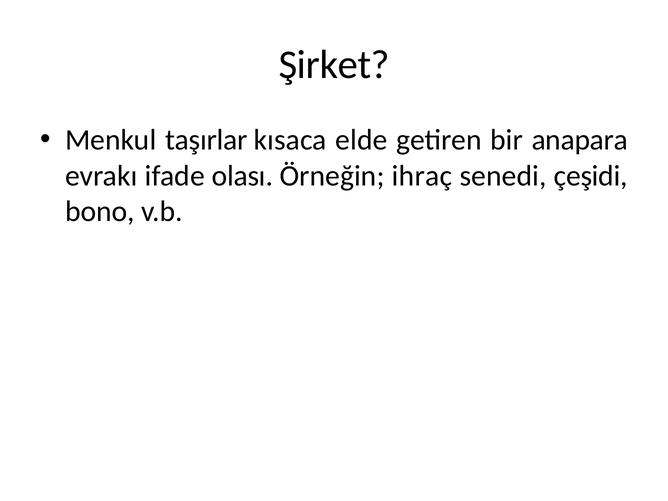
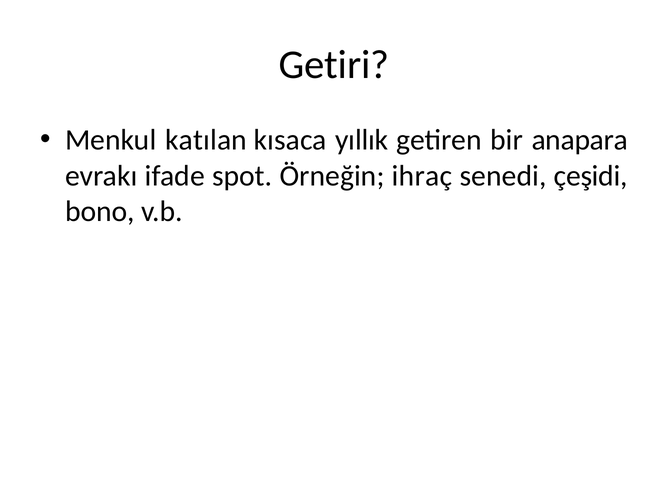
Şirket: Şirket -> Getiri
taşırlar: taşırlar -> katılan
elde: elde -> yıllık
olası: olası -> spot
